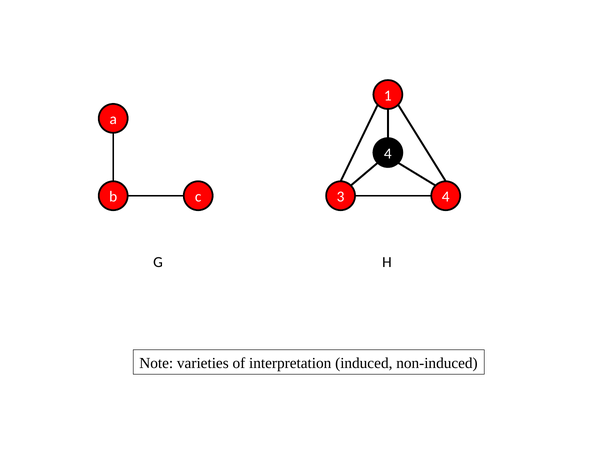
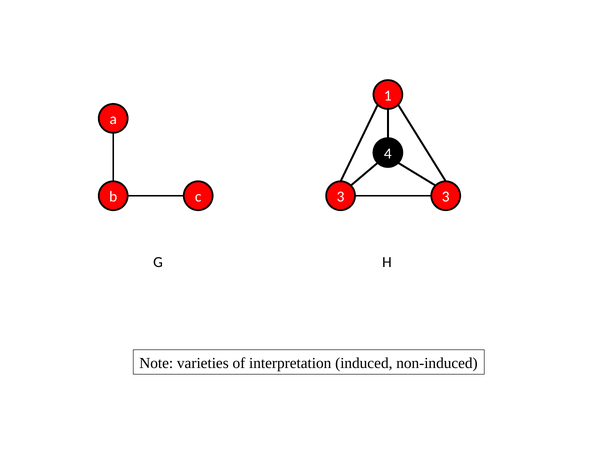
3 4: 4 -> 3
